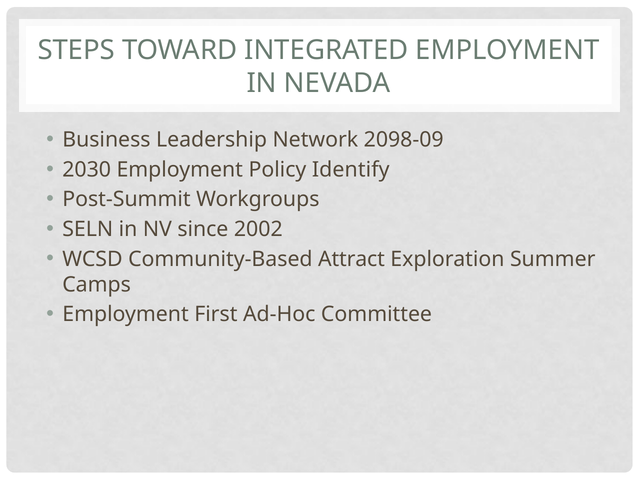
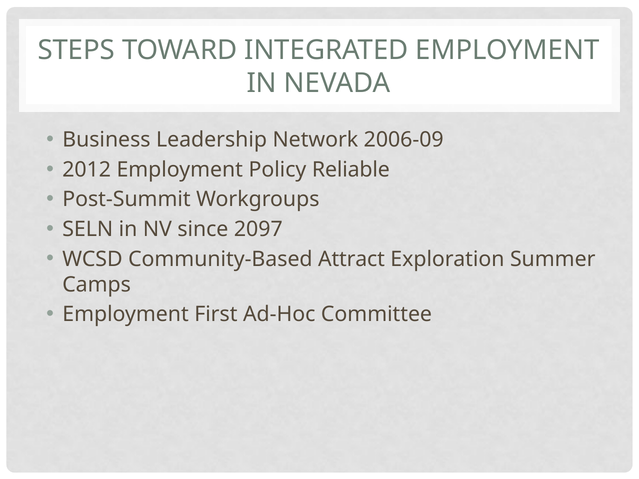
2098-09: 2098-09 -> 2006-09
2030: 2030 -> 2012
Identify: Identify -> Reliable
2002: 2002 -> 2097
